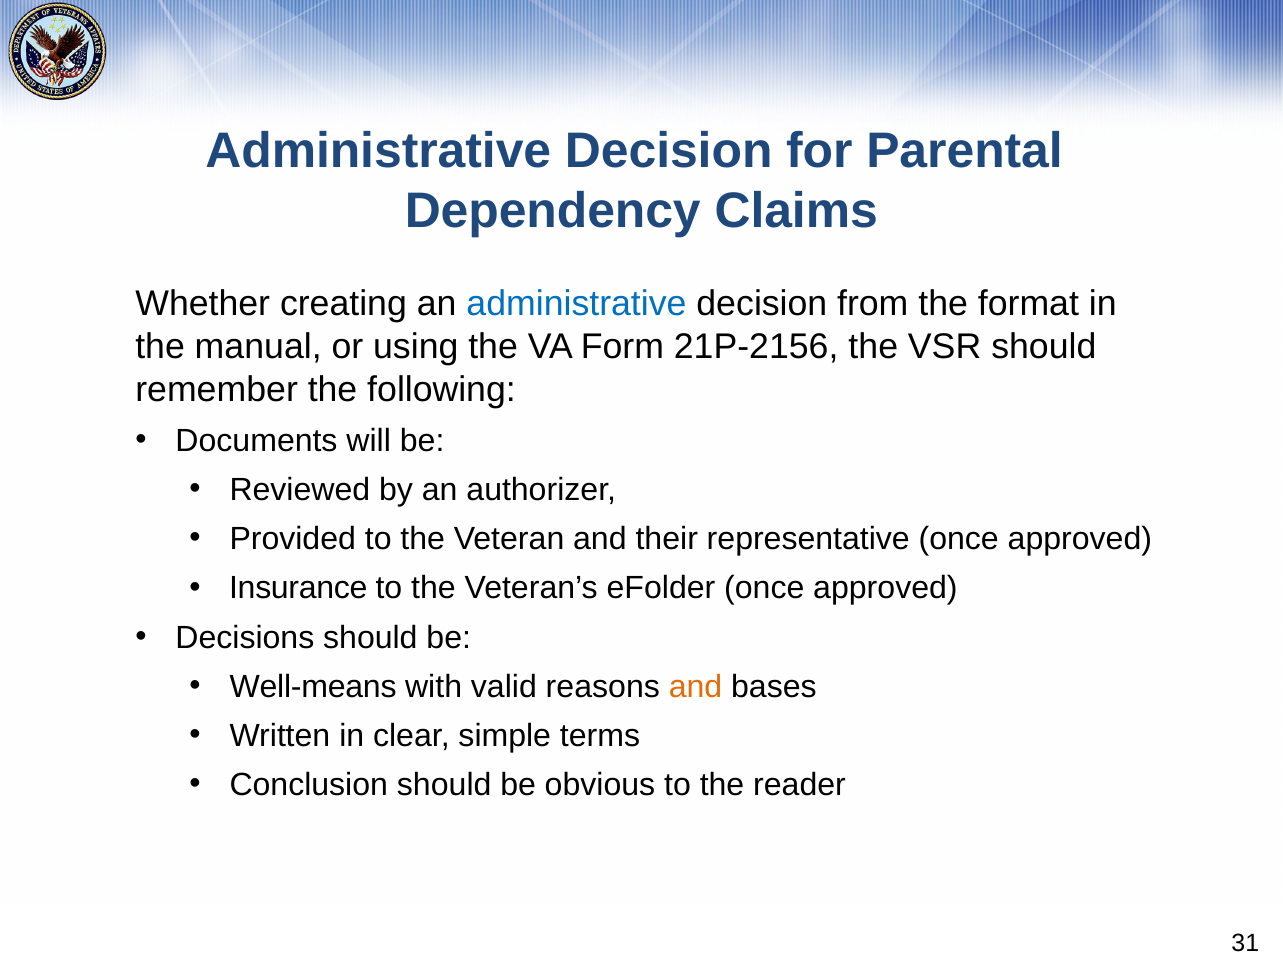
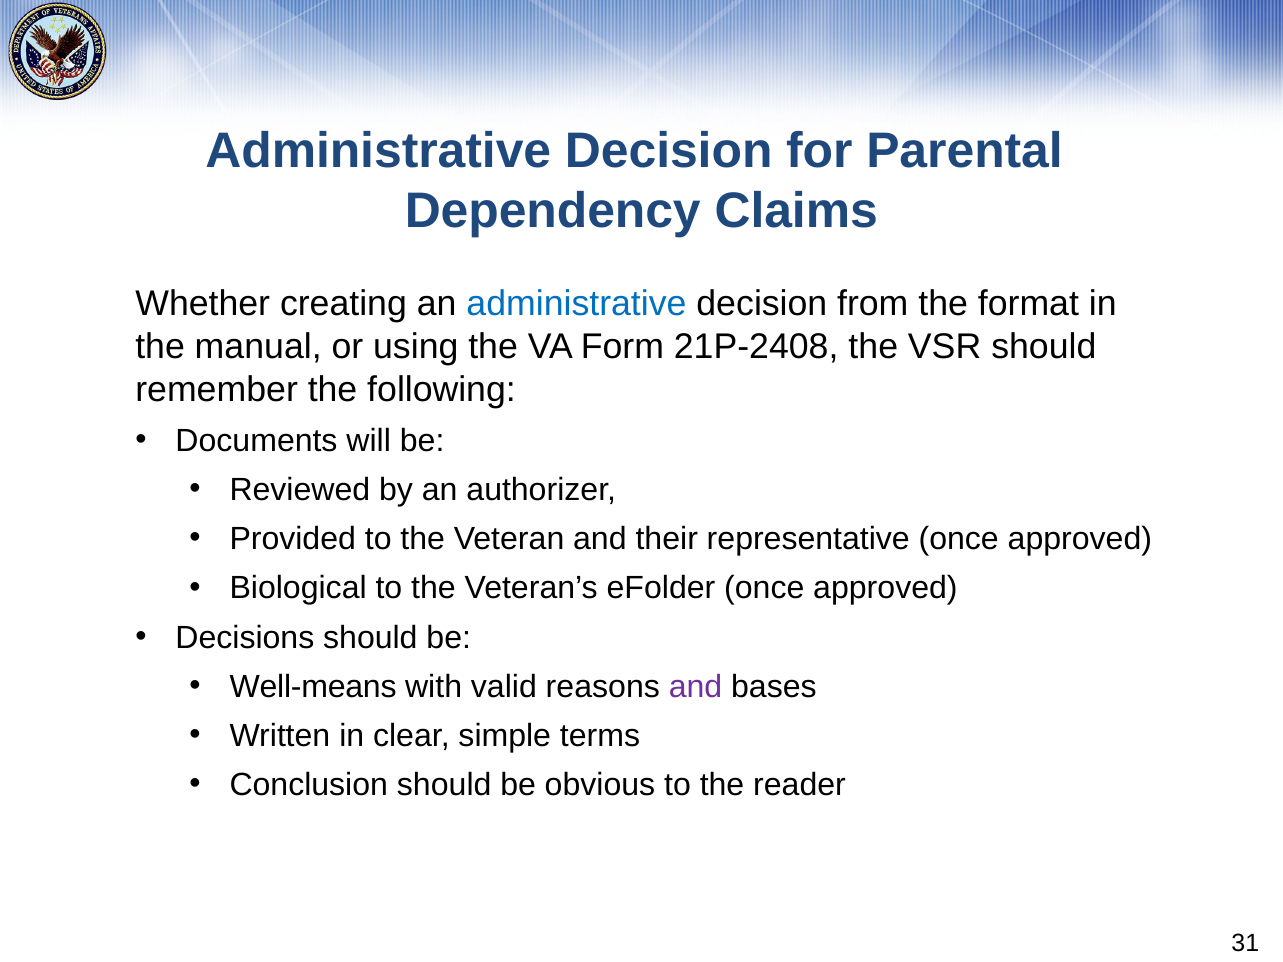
21P-2156: 21P-2156 -> 21P-2408
Insurance: Insurance -> Biological
and at (696, 687) colour: orange -> purple
